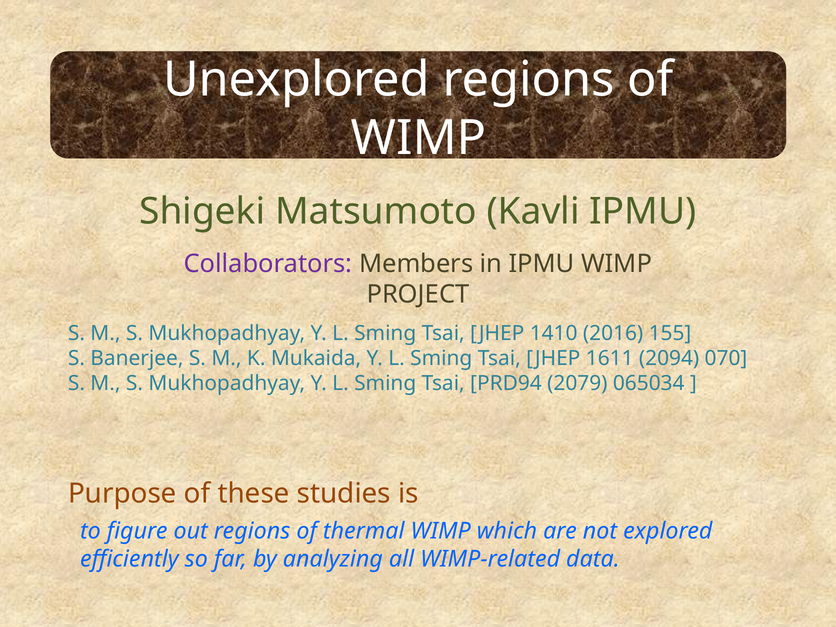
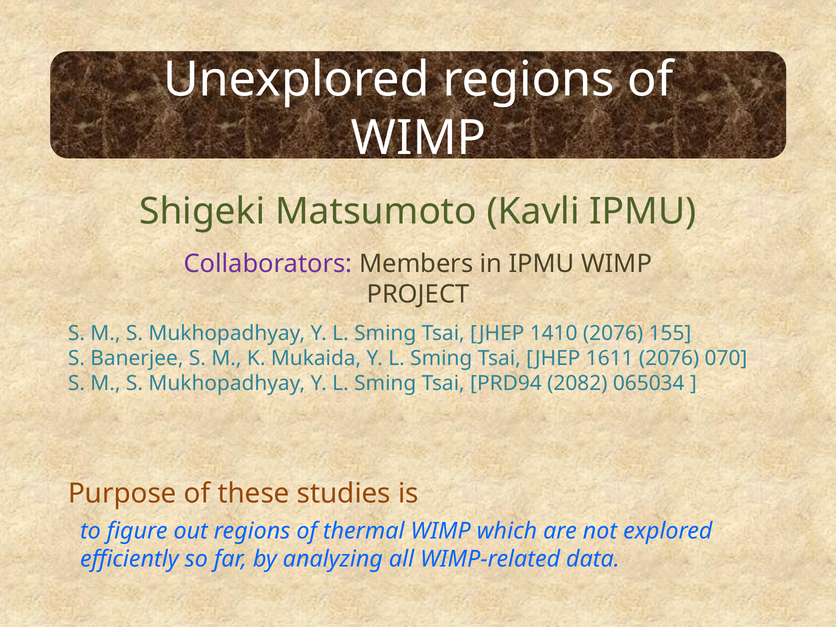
1410 2016: 2016 -> 2076
1611 2094: 2094 -> 2076
2079: 2079 -> 2082
